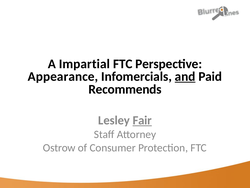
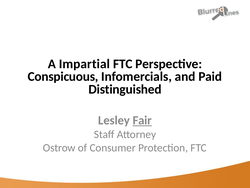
Appearance: Appearance -> Conspicuous
and underline: present -> none
Recommends: Recommends -> Distinguished
